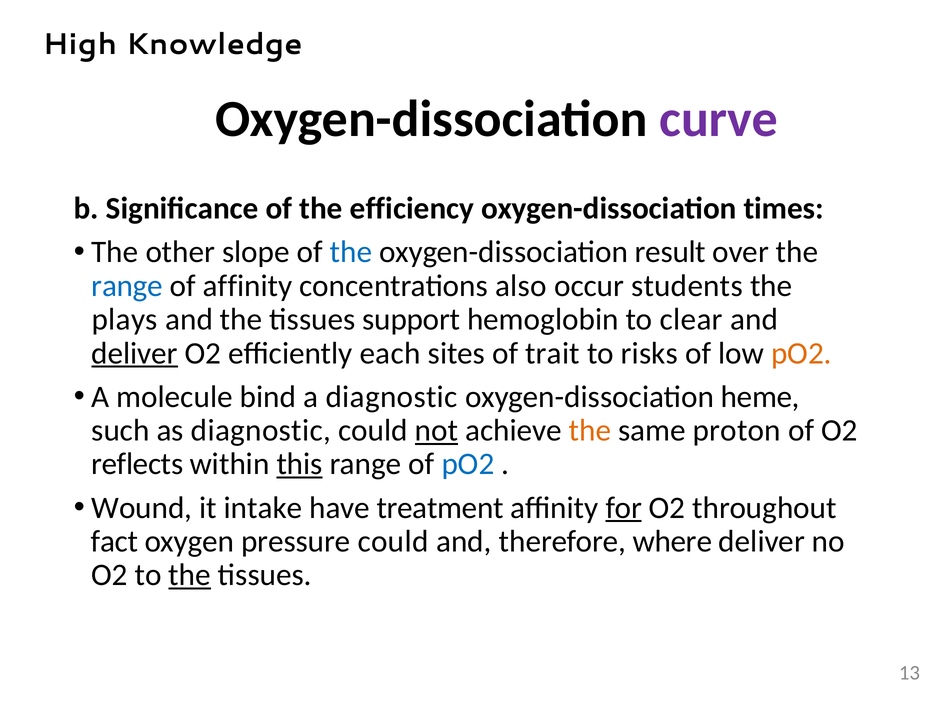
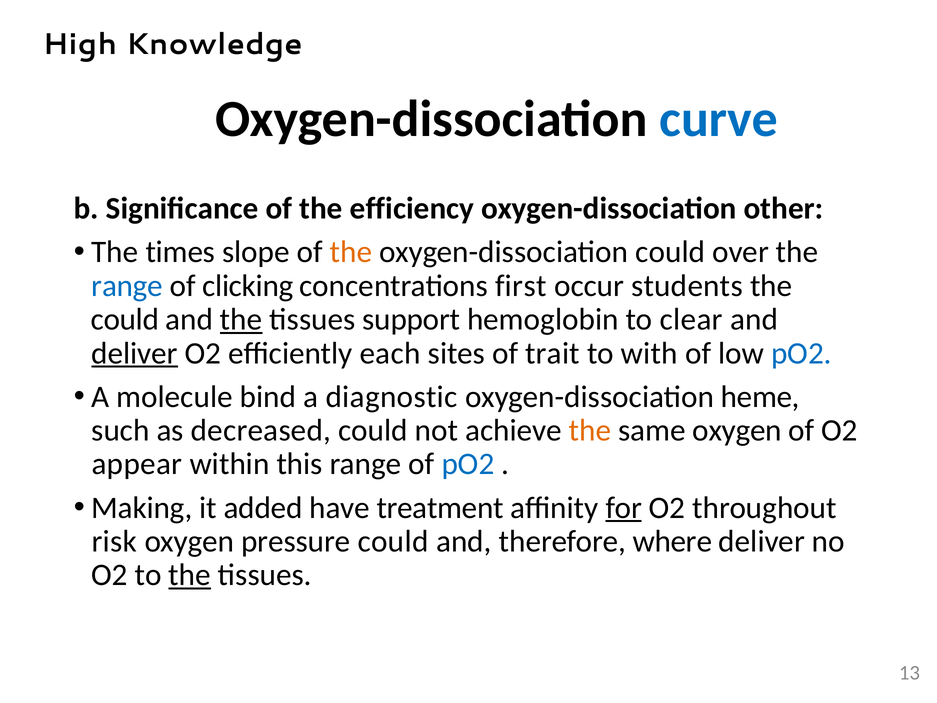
curve colour: purple -> blue
times: times -> other
other: other -> times
the at (351, 252) colour: blue -> orange
oxygen-dissociation result: result -> could
of affinity: affinity -> clicking
also: also -> first
plays at (125, 319): plays -> could
the at (241, 319) underline: none -> present
risks: risks -> with
pO2 at (801, 353) colour: orange -> blue
as diagnostic: diagnostic -> decreased
not underline: present -> none
same proton: proton -> oxygen
reflects: reflects -> appear
this underline: present -> none
Wound: Wound -> Making
intake: intake -> added
fact: fact -> risk
